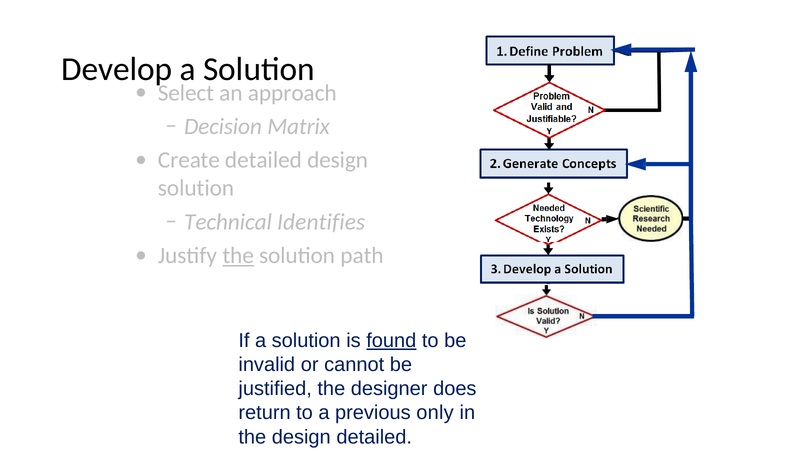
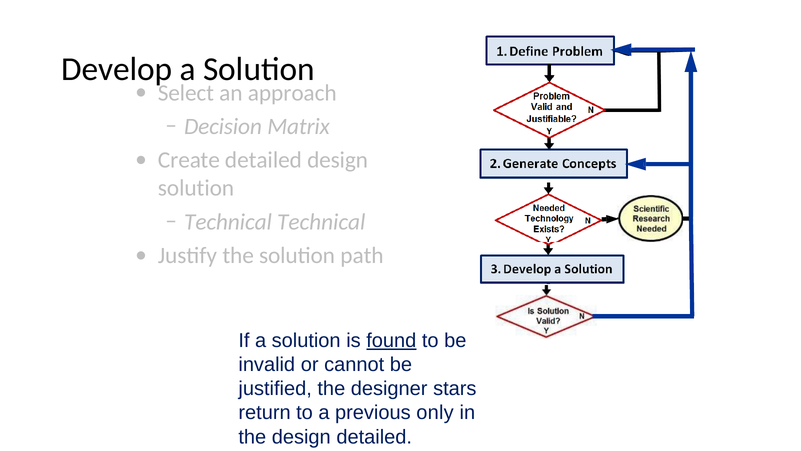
Technical Identifies: Identifies -> Technical
the at (238, 255) underline: present -> none
does: does -> stars
